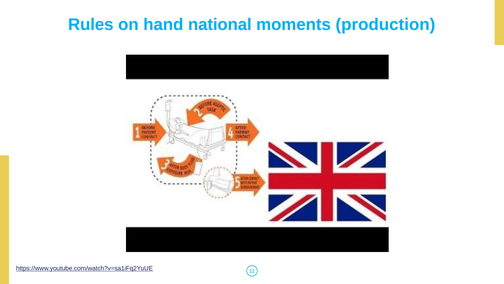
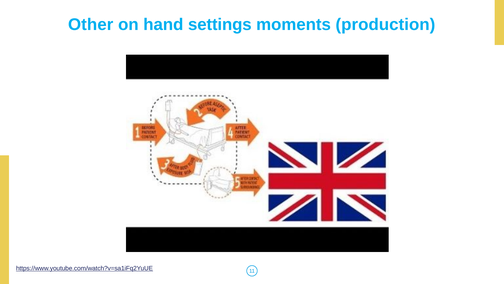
Rules: Rules -> Other
national: national -> settings
